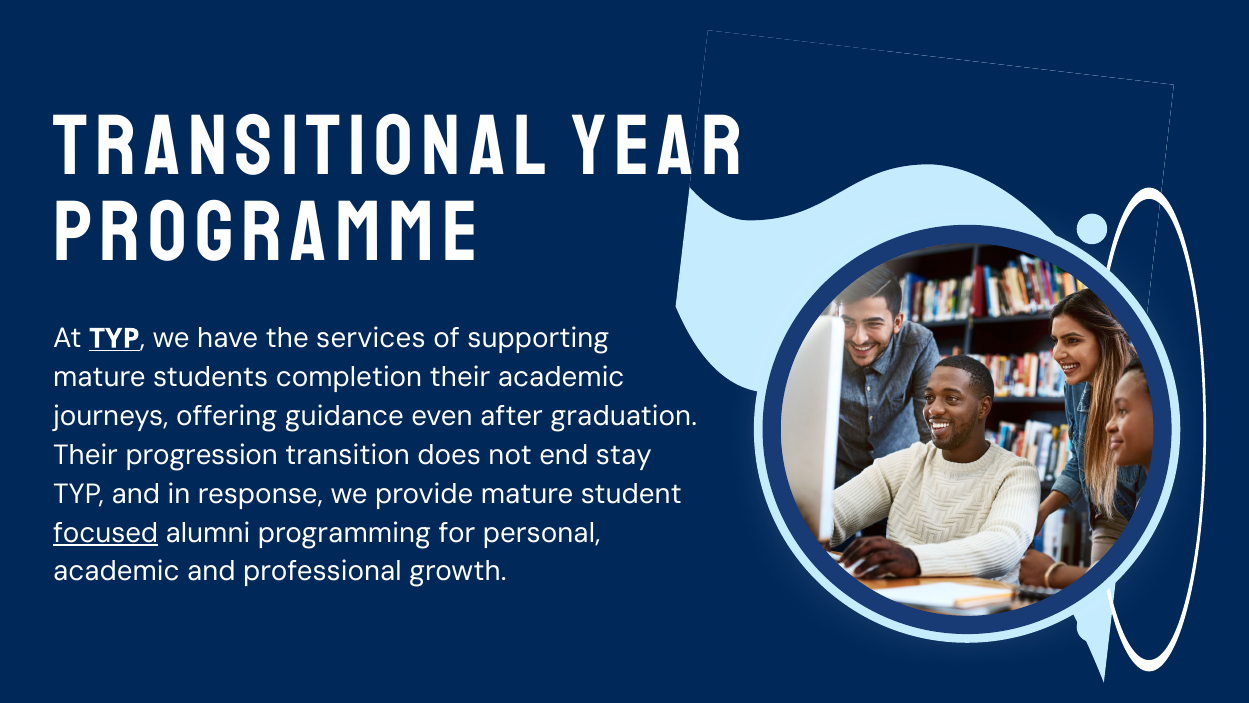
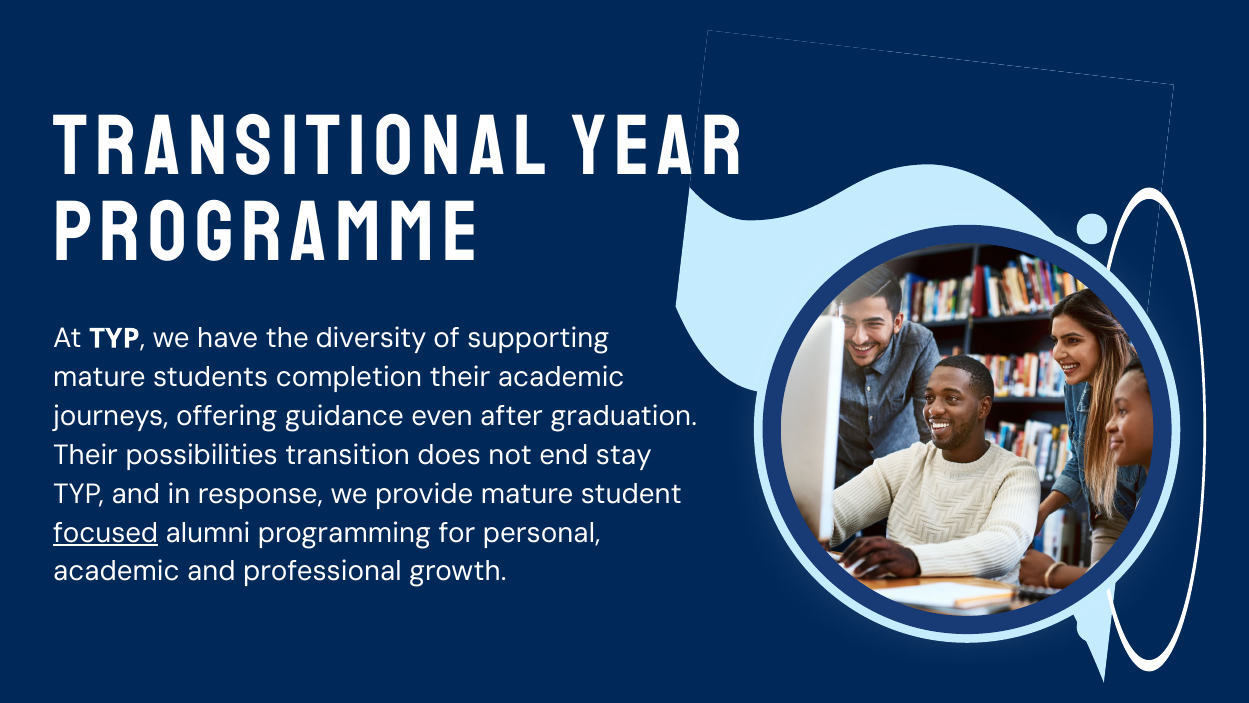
TYP at (114, 338) underline: present -> none
services: services -> diversity
progression: progression -> possibilities
